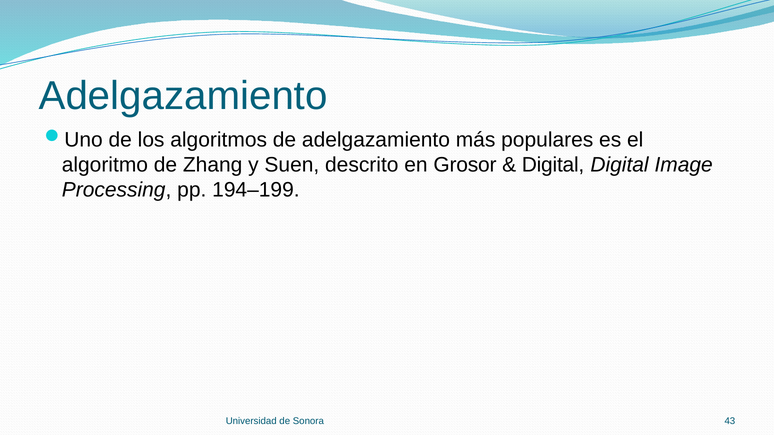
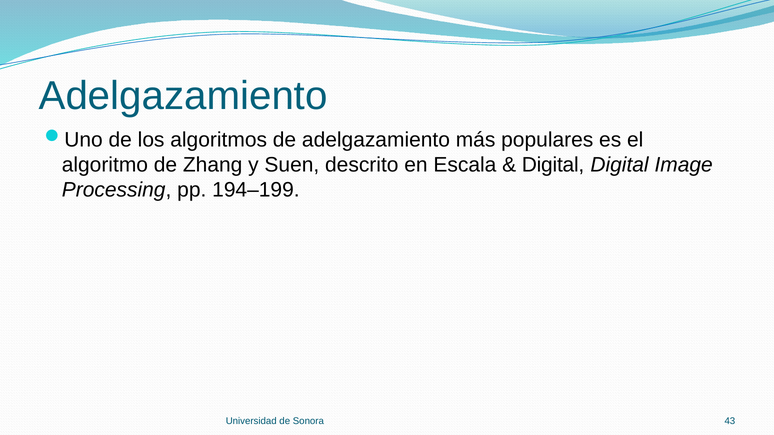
Grosor: Grosor -> Escala
